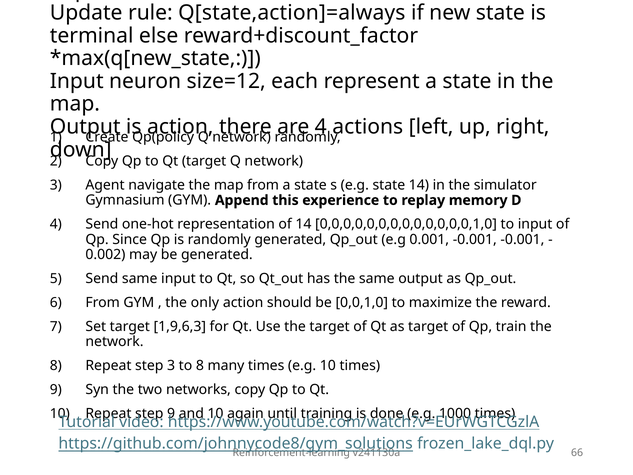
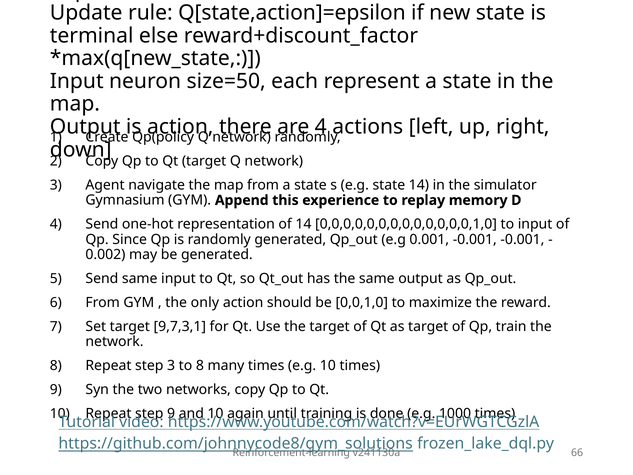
Q[state,action]=always: Q[state,action]=always -> Q[state,action]=epsilon
size=12: size=12 -> size=50
1,9,6,3: 1,9,6,3 -> 9,7,3,1
